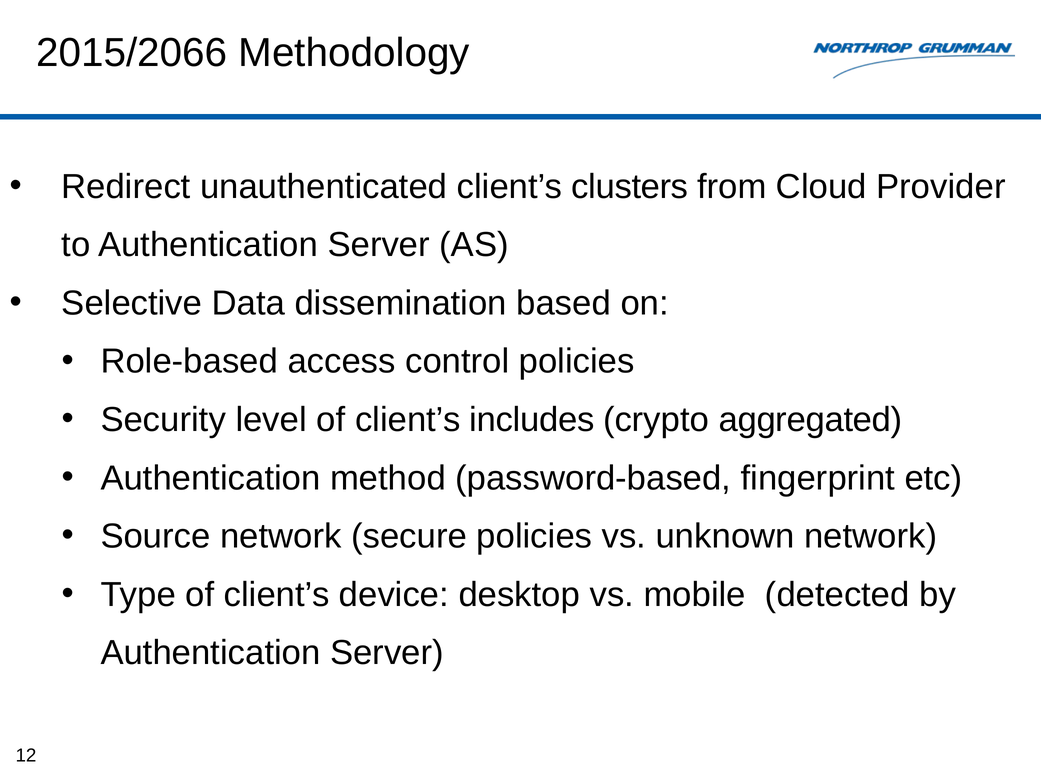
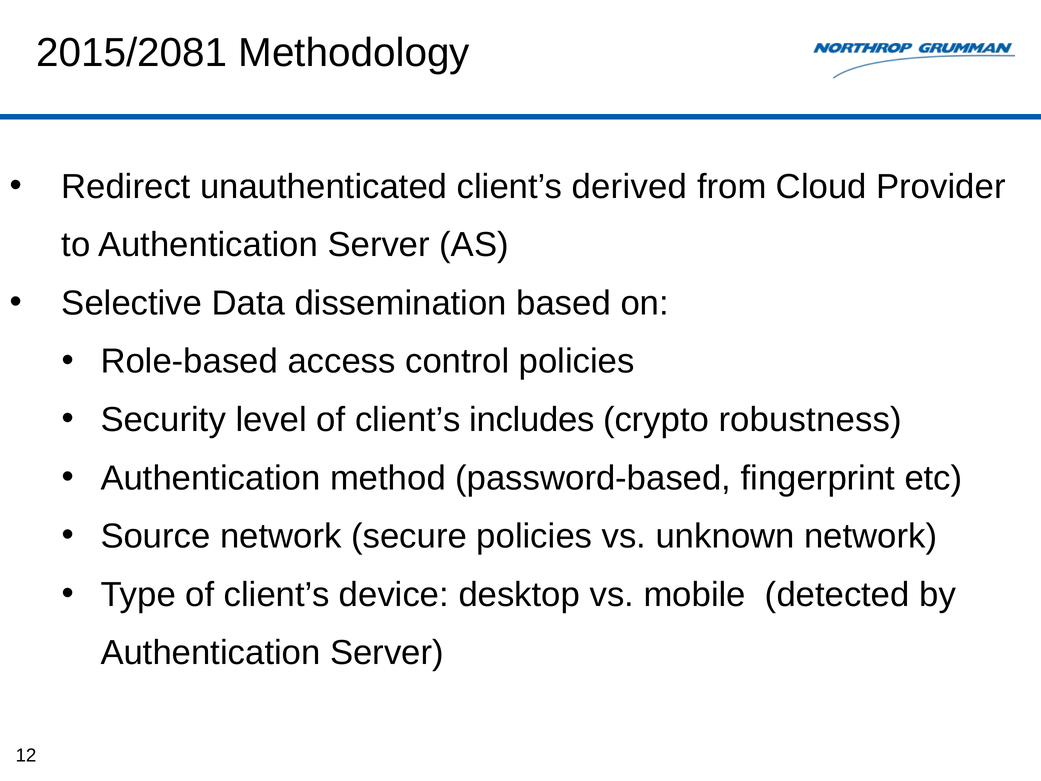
2015/2066: 2015/2066 -> 2015/2081
clusters: clusters -> derived
aggregated: aggregated -> robustness
